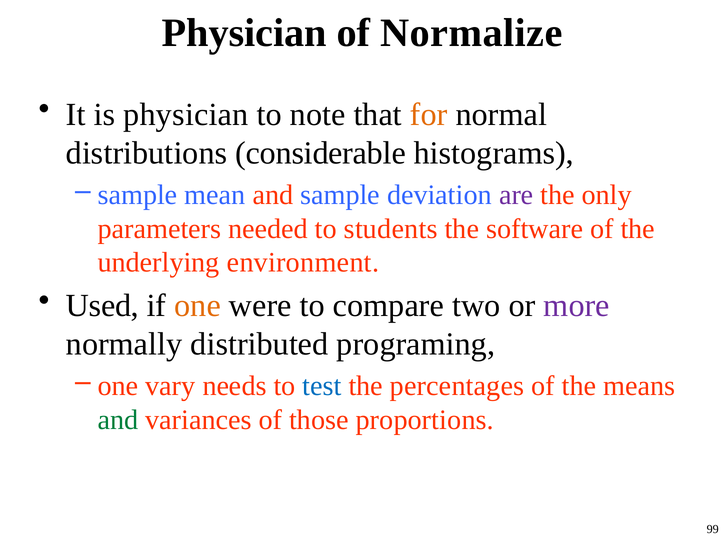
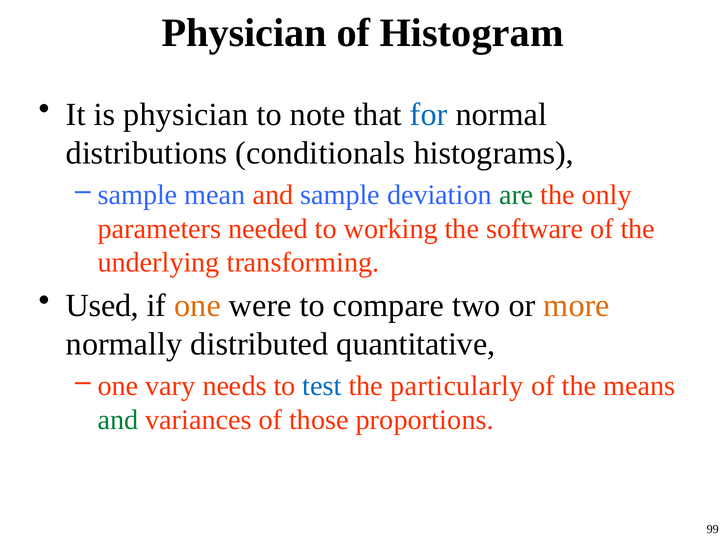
Normalize: Normalize -> Histogram
for colour: orange -> blue
considerable: considerable -> conditionals
are colour: purple -> green
students: students -> working
environment: environment -> transforming
more colour: purple -> orange
programing: programing -> quantitative
percentages: percentages -> particularly
